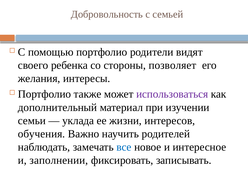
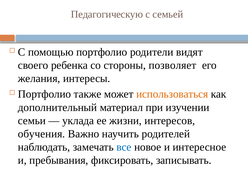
Добровольность: Добровольность -> Педагогическую
использоваться colour: purple -> orange
заполнении: заполнении -> пребывания
